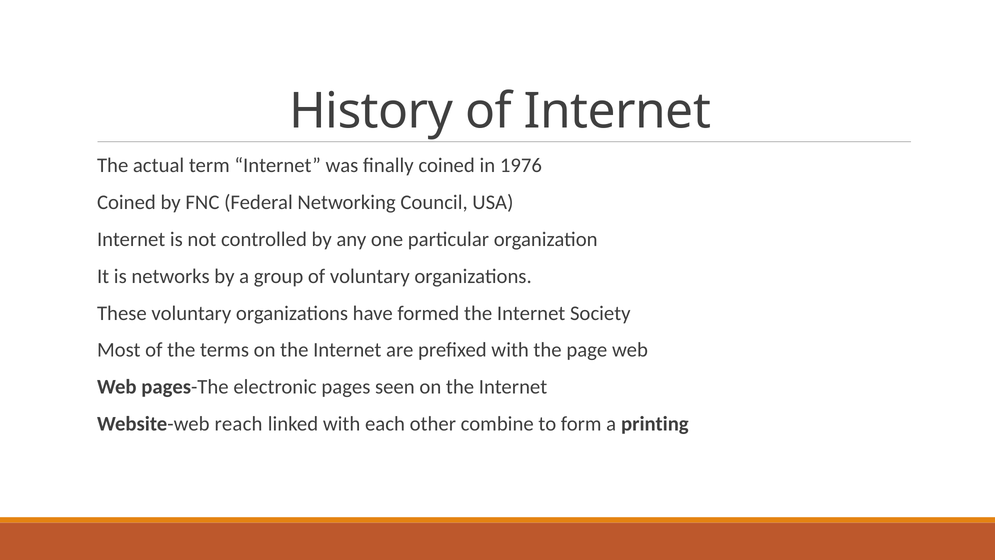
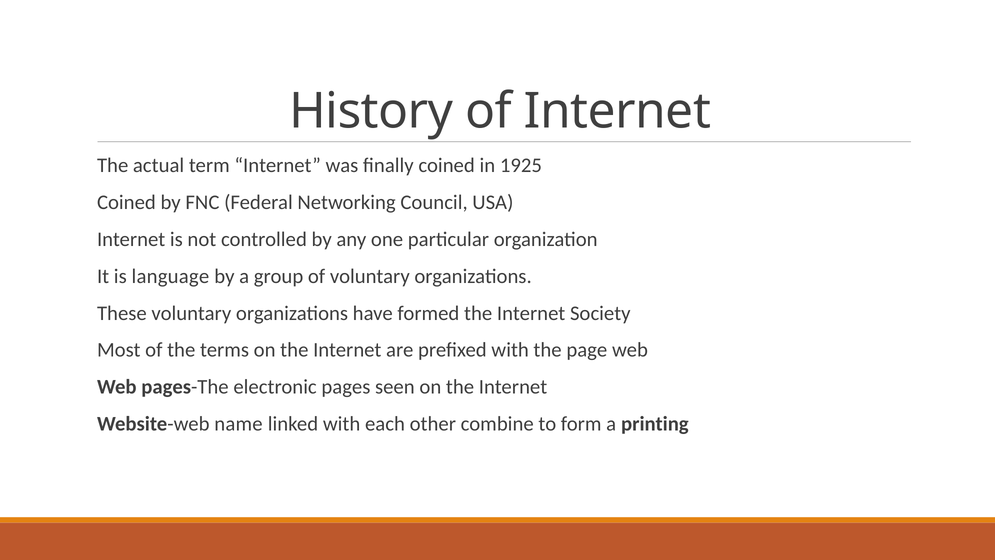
1976: 1976 -> 1925
networks: networks -> language
reach: reach -> name
